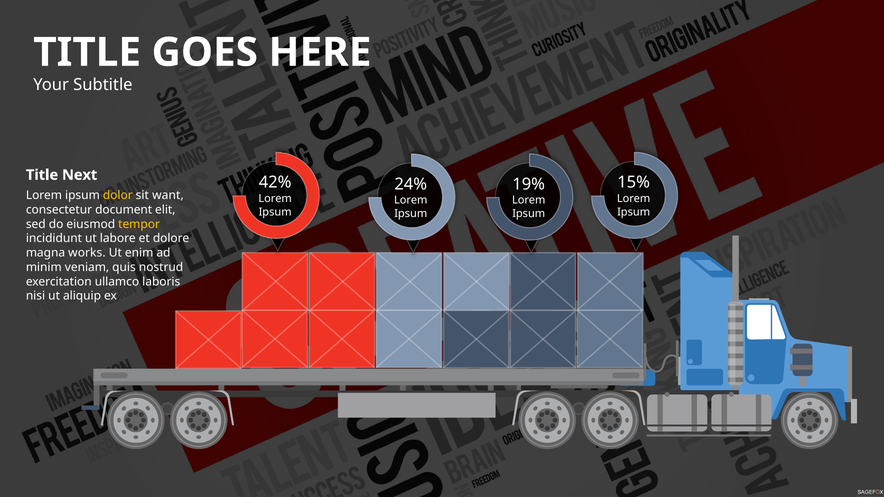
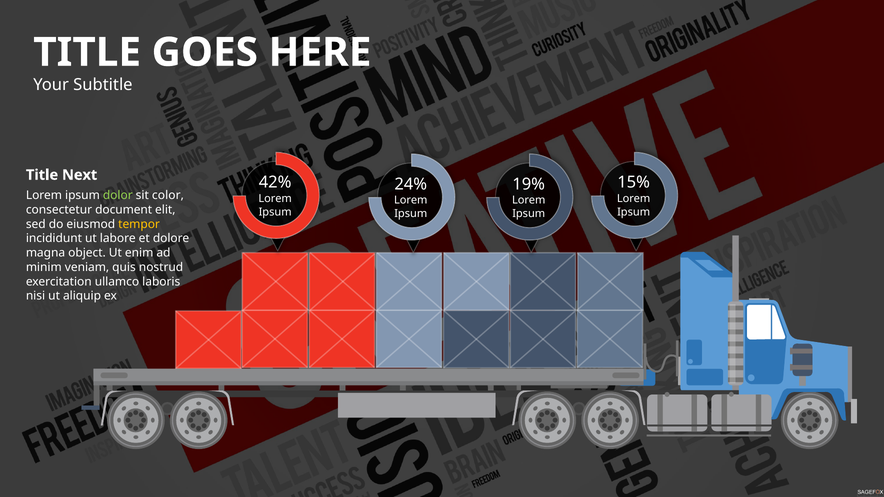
dolor colour: yellow -> light green
want: want -> color
works: works -> object
